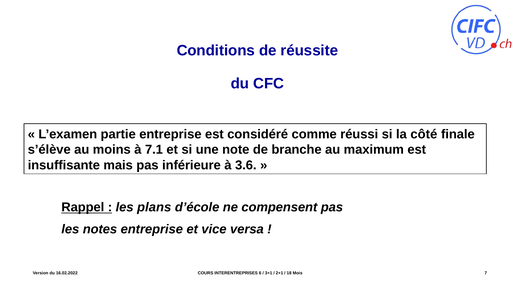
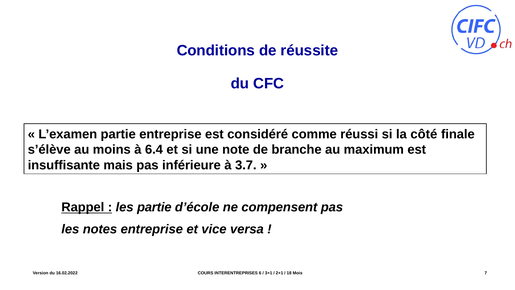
7.1: 7.1 -> 6.4
3.6: 3.6 -> 3.7
les plans: plans -> partie
